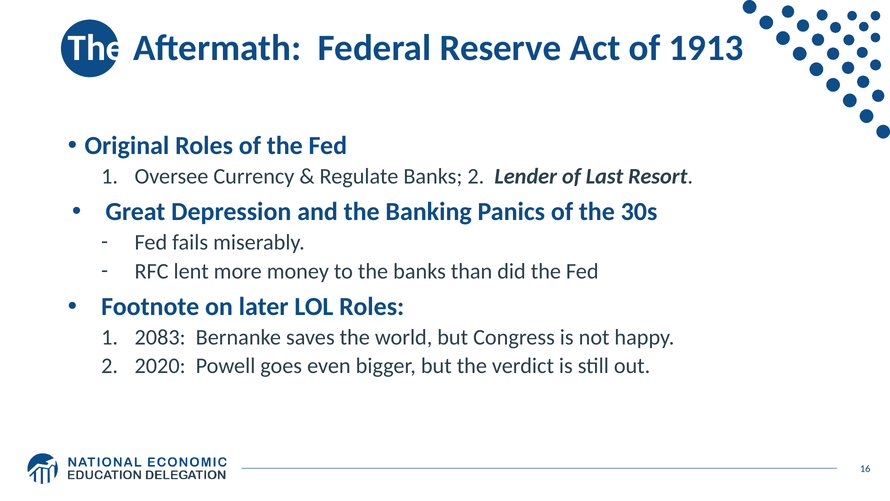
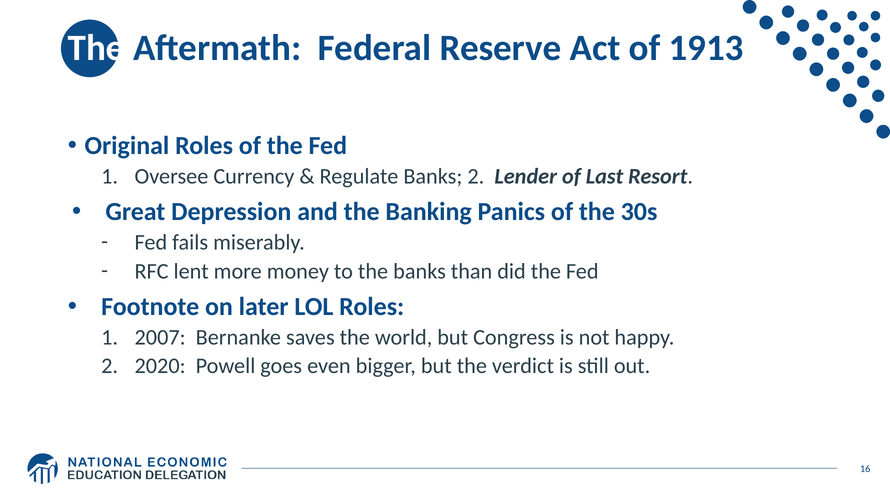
2083: 2083 -> 2007
